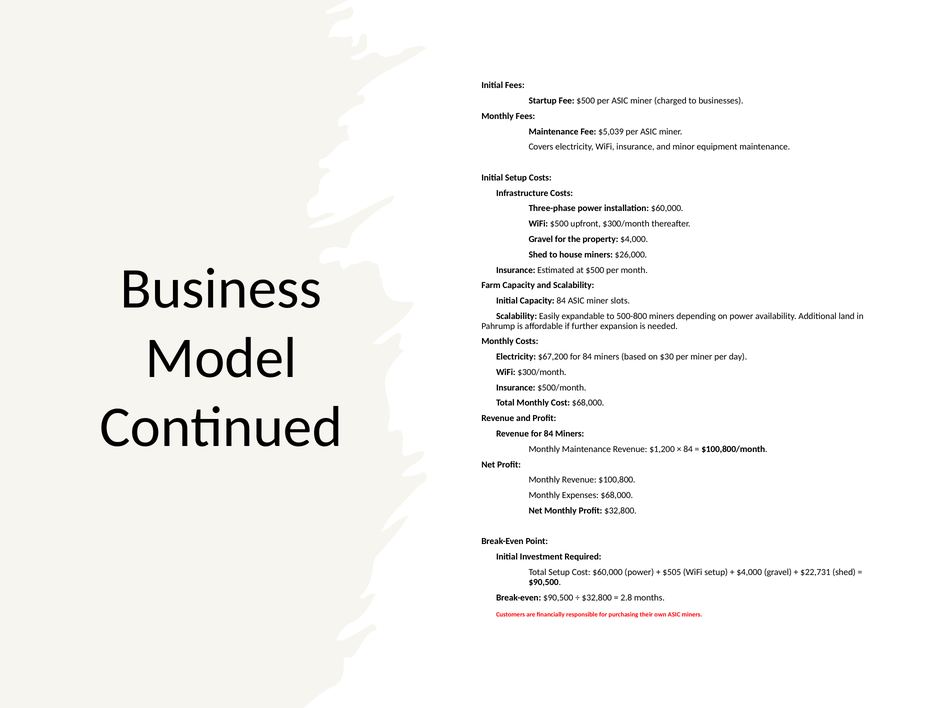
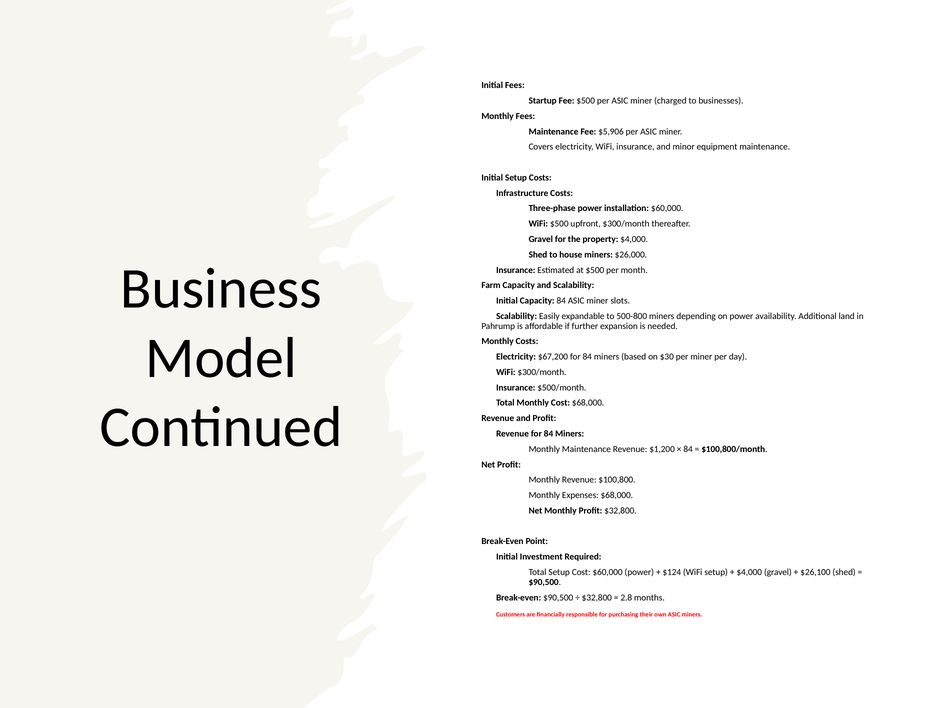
$5,039: $5,039 -> $5,906
$505: $505 -> $124
$22,731: $22,731 -> $26,100
